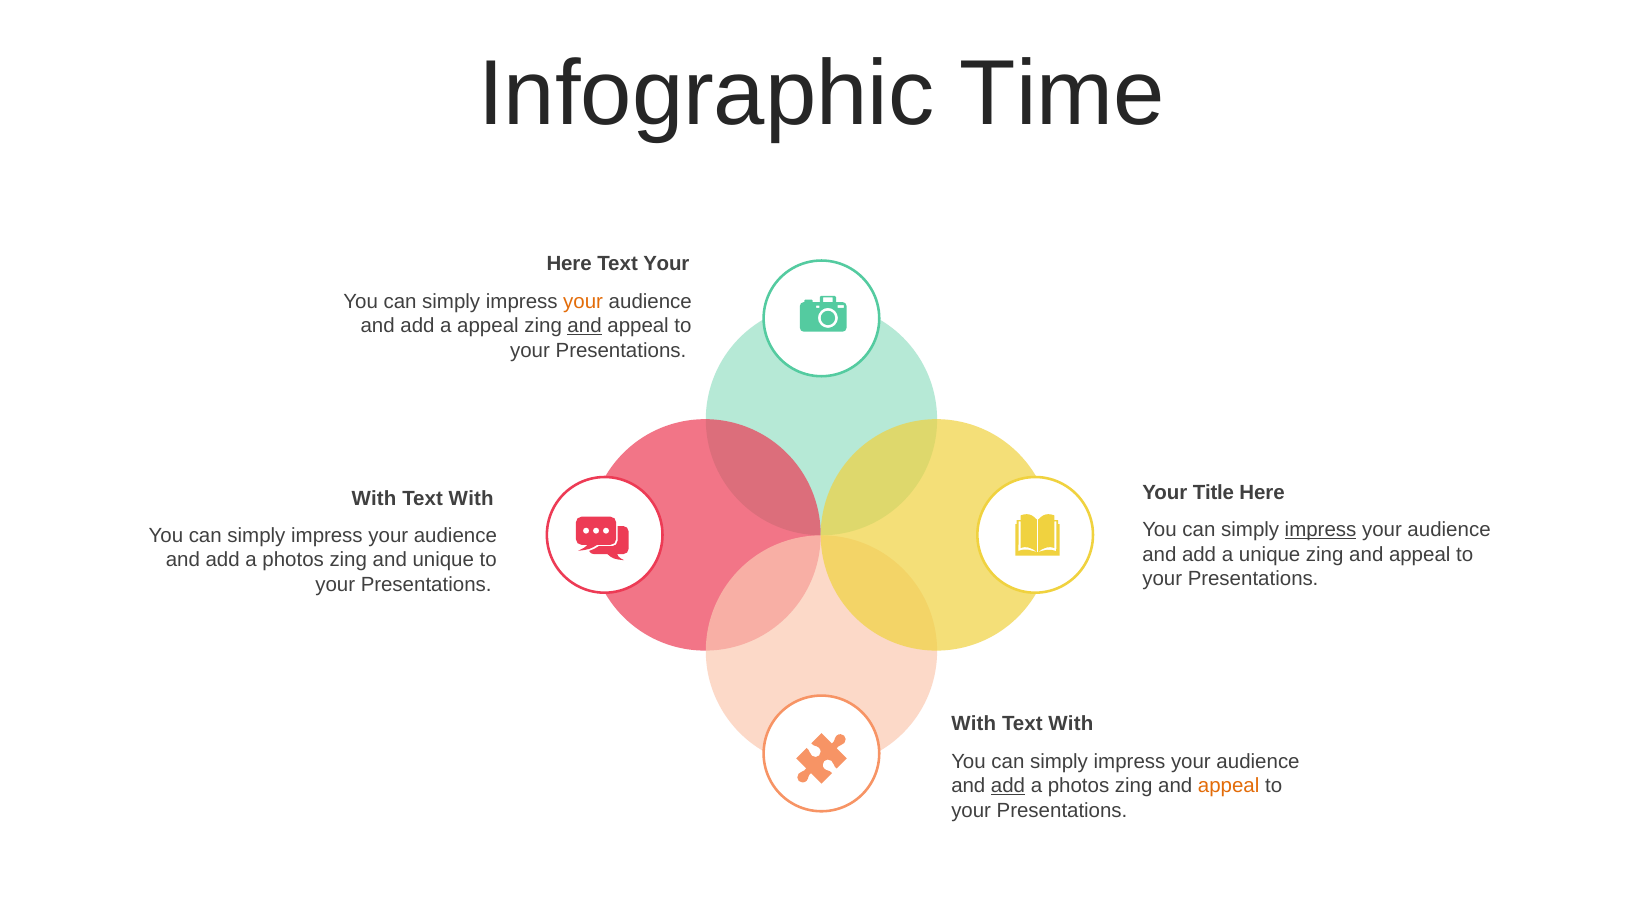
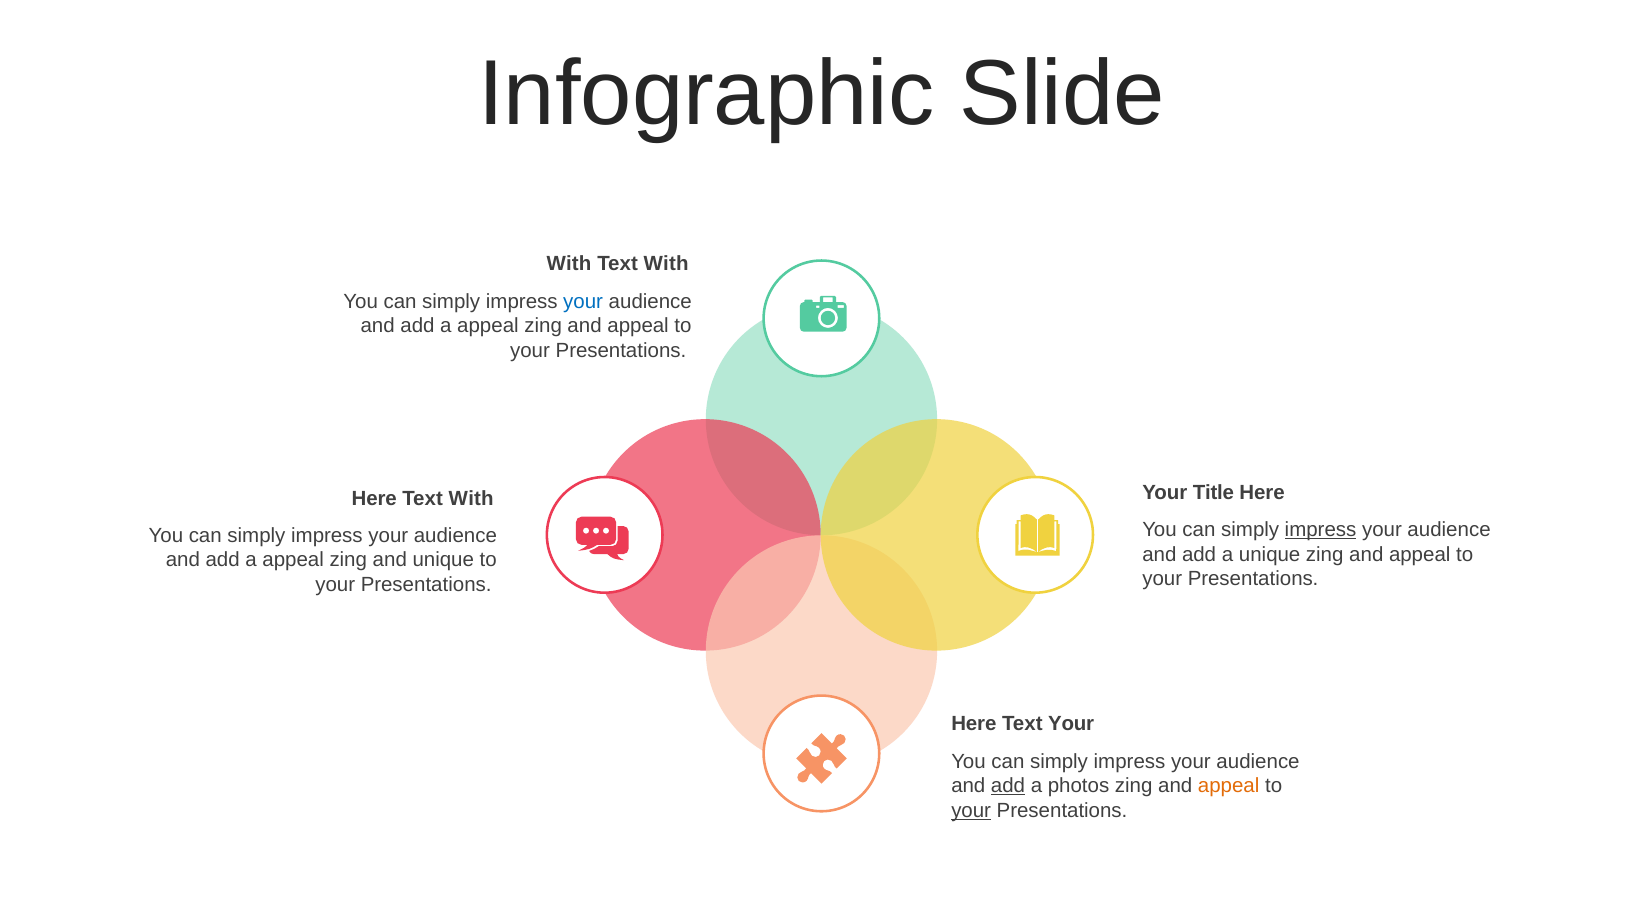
Time: Time -> Slide
Here at (569, 264): Here -> With
Your at (666, 264): Your -> With
your at (583, 301) colour: orange -> blue
and at (585, 326) underline: present -> none
With at (374, 498): With -> Here
photos at (293, 560): photos -> appeal
With at (974, 724): With -> Here
With at (1071, 724): With -> Your
your at (971, 810) underline: none -> present
